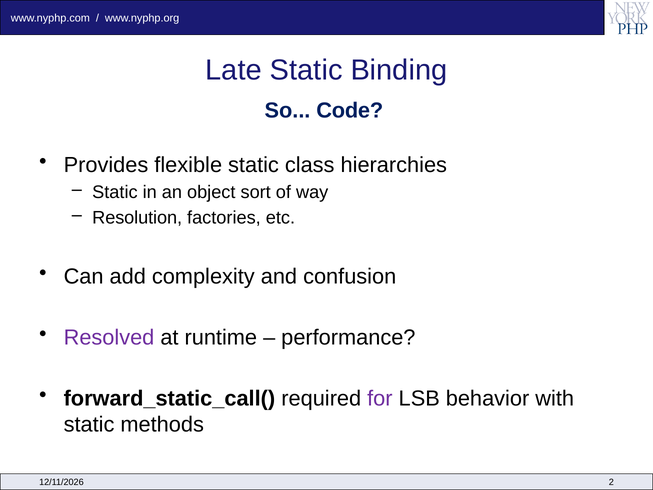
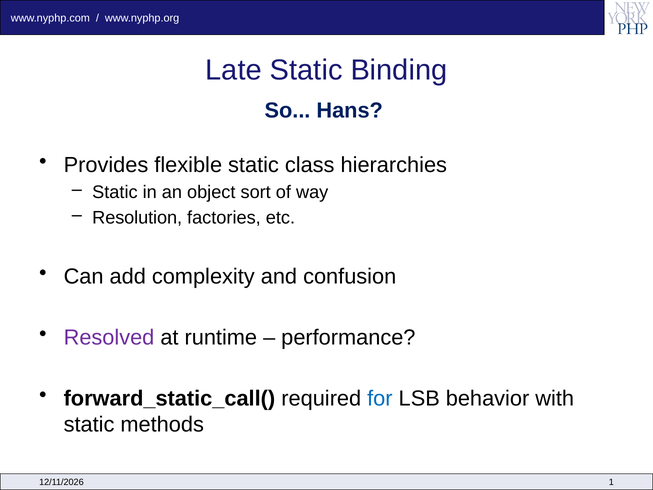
Code: Code -> Hans
for colour: purple -> blue
2: 2 -> 1
